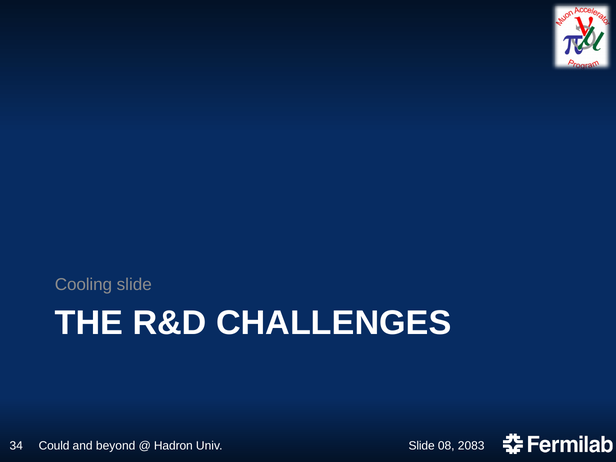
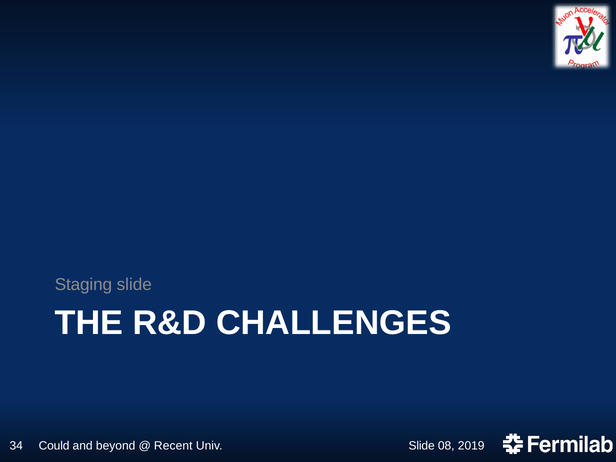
Cooling: Cooling -> Staging
Hadron: Hadron -> Recent
2083: 2083 -> 2019
